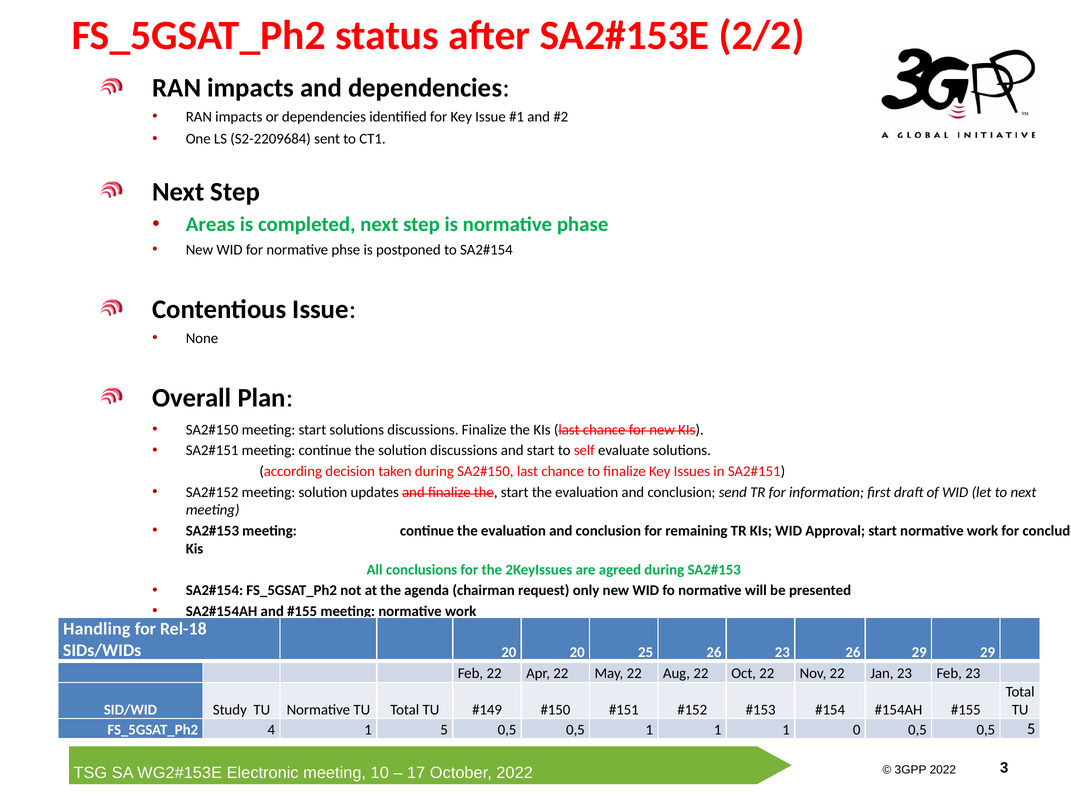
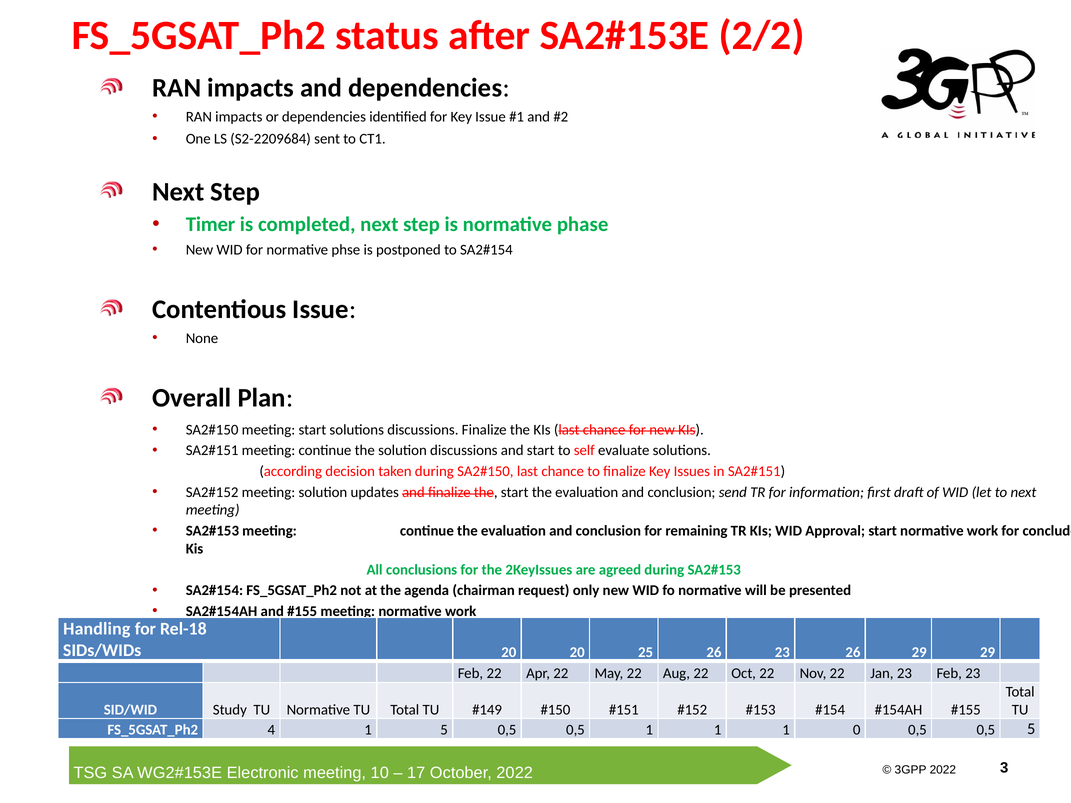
Areas: Areas -> Timer
